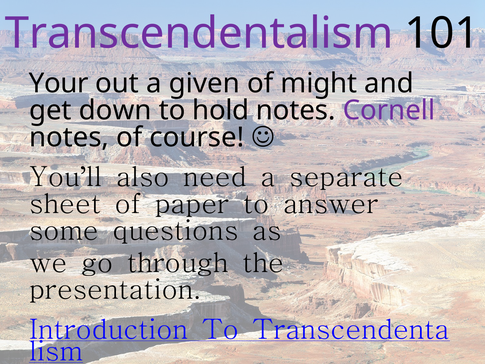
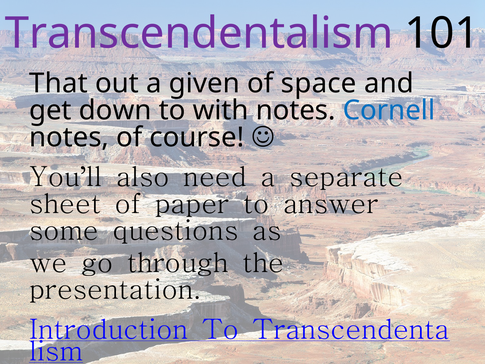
Your: Your -> That
might: might -> space
hold: hold -> with
Cornell colour: purple -> blue
